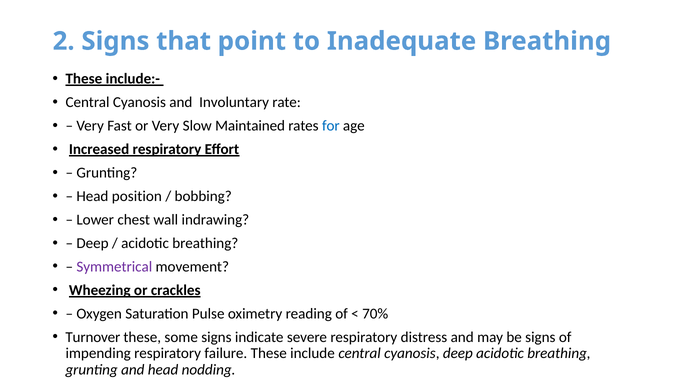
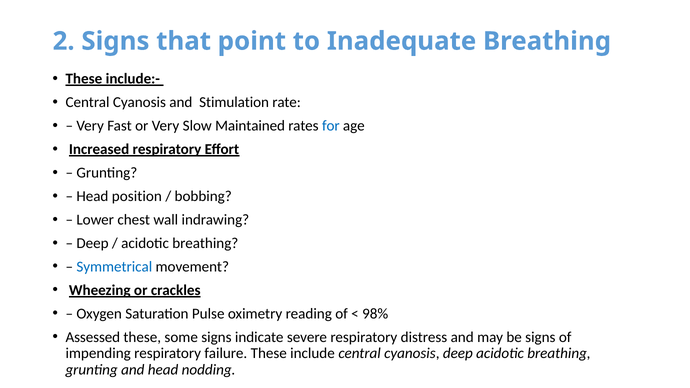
Involuntary: Involuntary -> Stimulation
Symmetrical colour: purple -> blue
70%: 70% -> 98%
Turnover: Turnover -> Assessed
